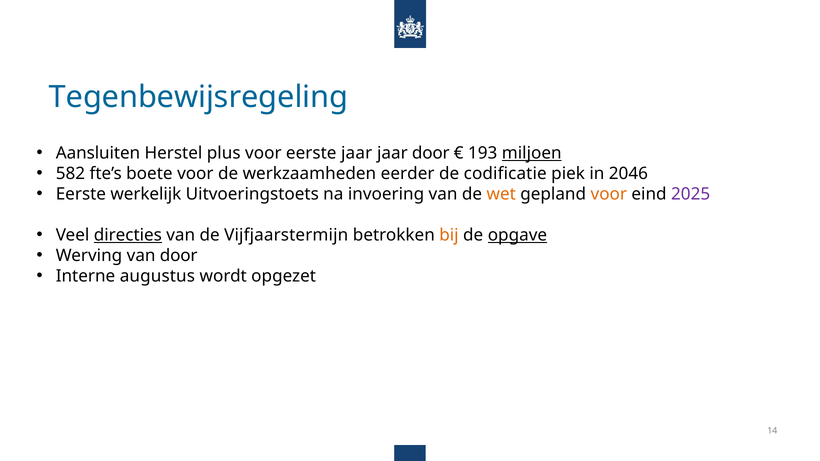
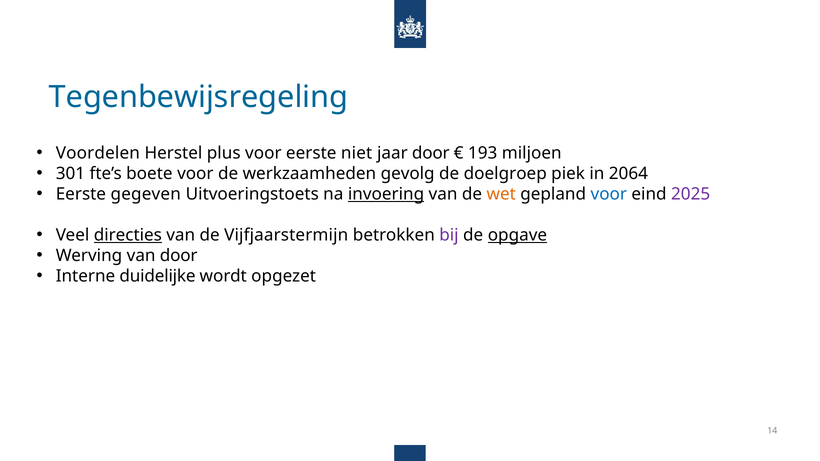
Aansluiten: Aansluiten -> Voordelen
eerste jaar: jaar -> niet
miljoen underline: present -> none
582: 582 -> 301
eerder: eerder -> gevolg
codificatie: codificatie -> doelgroep
2046: 2046 -> 2064
werkelijk: werkelijk -> gegeven
invoering underline: none -> present
voor at (609, 194) colour: orange -> blue
bij colour: orange -> purple
augustus: augustus -> duidelijke
